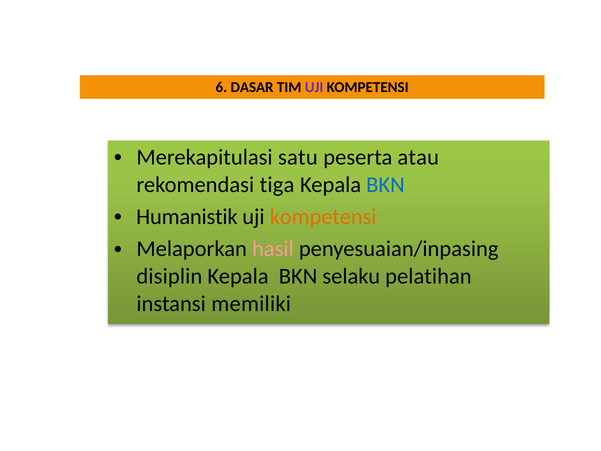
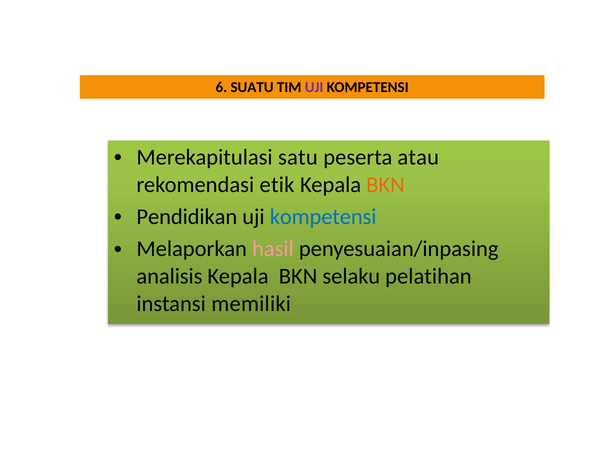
DASAR: DASAR -> SUATU
tiga: tiga -> etik
BKN at (385, 185) colour: blue -> orange
Humanistik: Humanistik -> Pendidikan
kompetensi at (323, 217) colour: orange -> blue
disiplin: disiplin -> analisis
